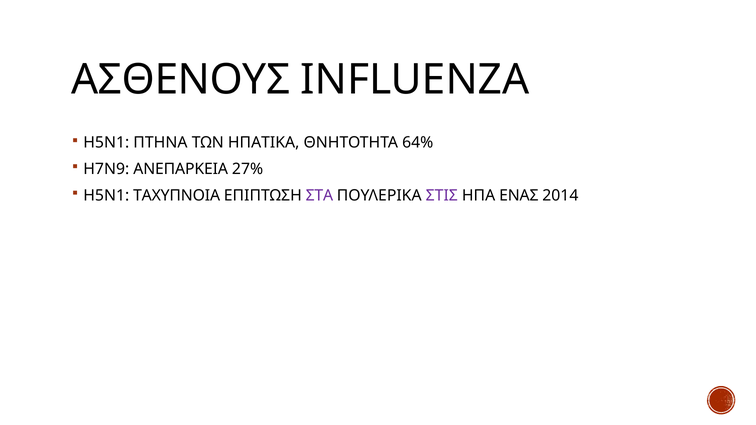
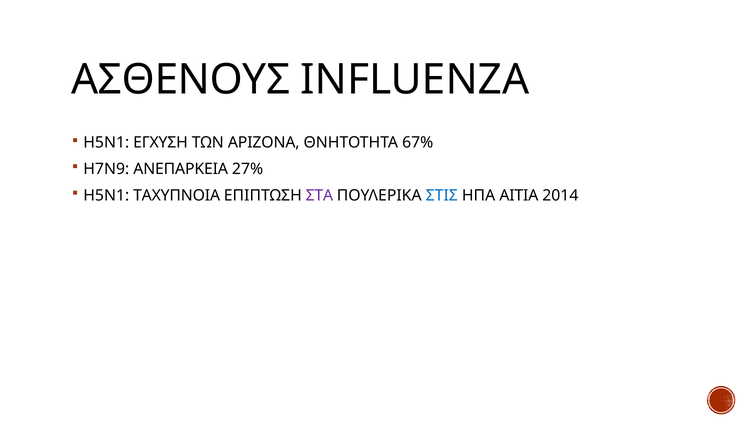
ΠΤΗΝΑ: ΠΤΗΝΑ -> ΕΓΧΥΣΗ
ΗΠΑΤΙΚΑ: ΗΠΑΤΙΚΑ -> ΑΡΙΖΟΝΑ
64%: 64% -> 67%
ΣΤΙΣ colour: purple -> blue
ΕΝΑΣ: ΕΝΑΣ -> ΑΙΤΙΑ
